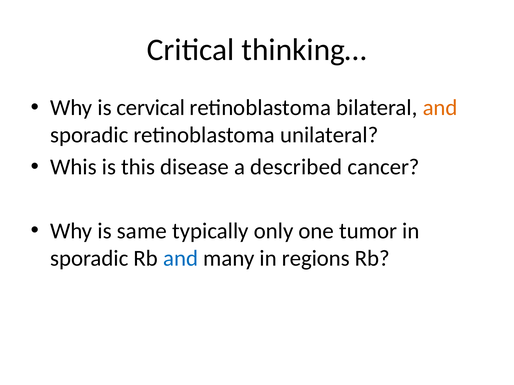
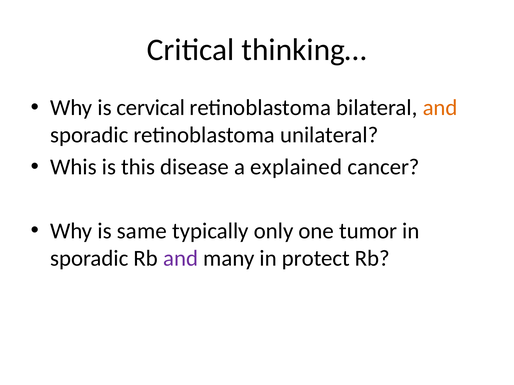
described: described -> explained
and at (181, 259) colour: blue -> purple
regions: regions -> protect
